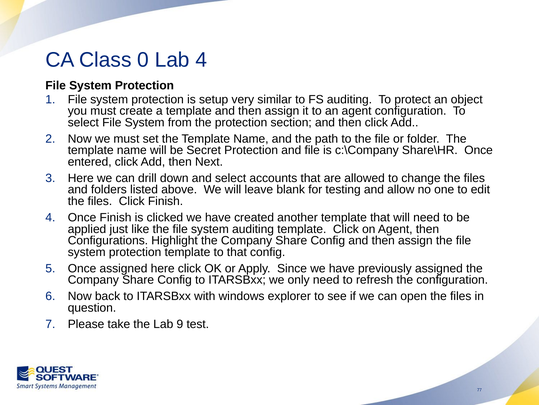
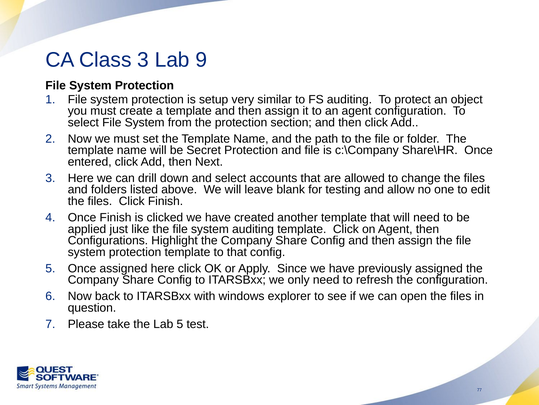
Class 0: 0 -> 3
Lab 4: 4 -> 9
Lab 9: 9 -> 5
